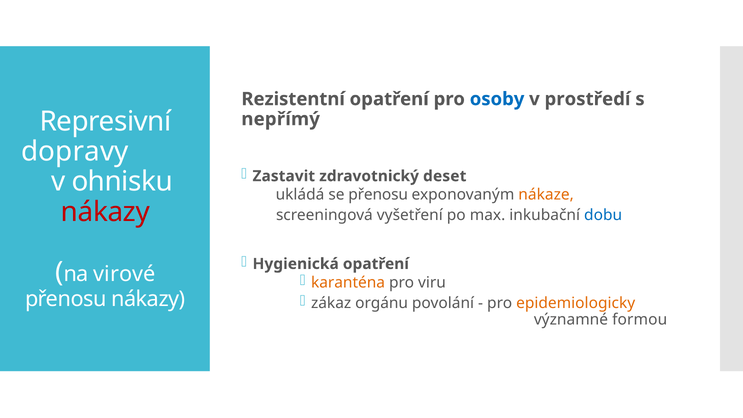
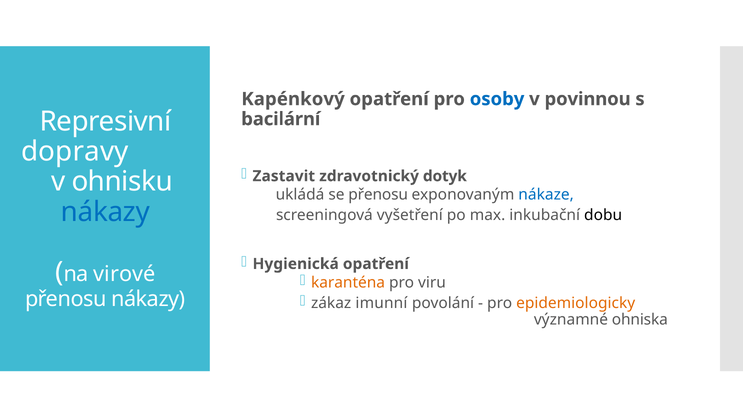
Rezistentní: Rezistentní -> Kapénkový
prostředí: prostředí -> povinnou
nepřímý: nepřímý -> bacilární
deset: deset -> dotyk
nákaze colour: orange -> blue
nákazy at (105, 212) colour: red -> blue
dobu colour: blue -> black
orgánu: orgánu -> imunní
formou: formou -> ohniska
